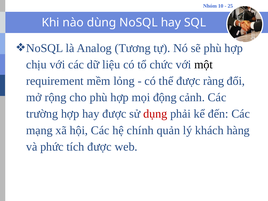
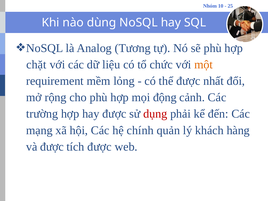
chịu: chịu -> chặt
một colour: black -> orange
ràng: ràng -> nhất
và phức: phức -> được
